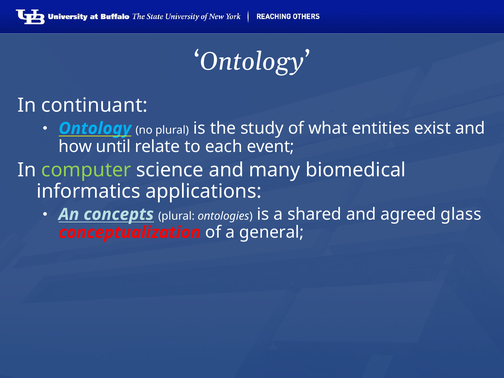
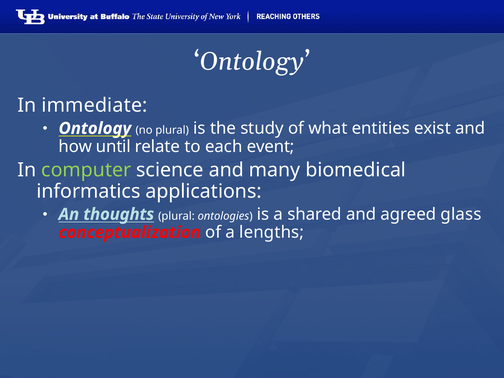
continuant: continuant -> immediate
Ontology at (95, 128) colour: light blue -> white
concepts: concepts -> thoughts
general: general -> lengths
